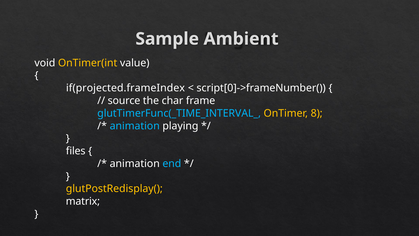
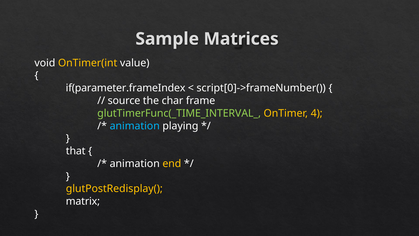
Ambient: Ambient -> Matrices
if(projected.frameIndex: if(projected.frameIndex -> if(parameter.frameIndex
glutTimerFunc(_TIME_INTERVAL_ colour: light blue -> light green
8: 8 -> 4
files: files -> that
end colour: light blue -> yellow
